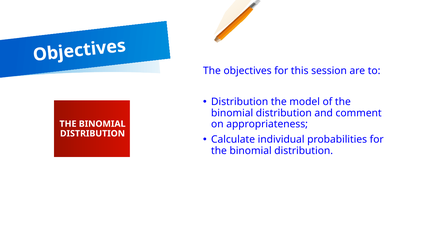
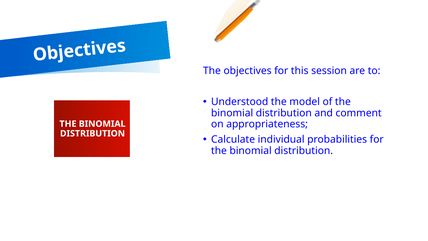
Distribution at (240, 102): Distribution -> Understood
